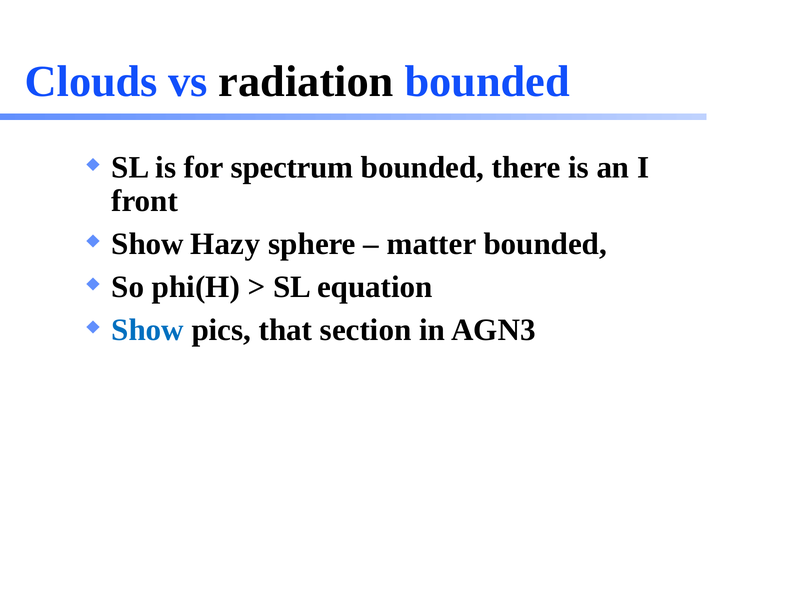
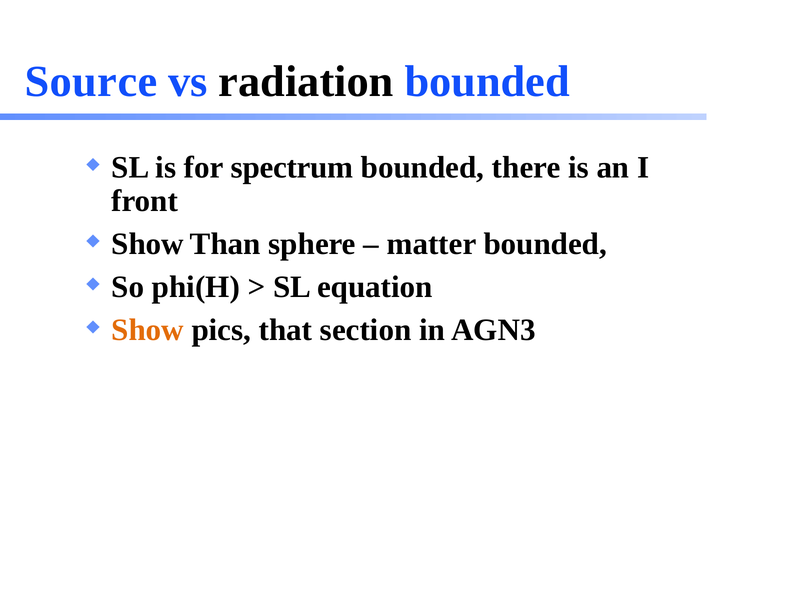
Clouds: Clouds -> Source
Hazy: Hazy -> Than
Show at (148, 330) colour: blue -> orange
